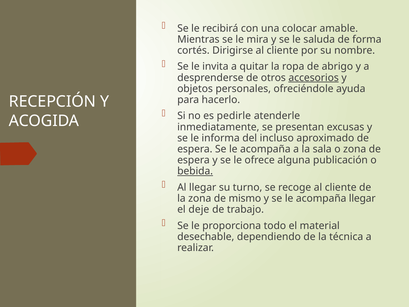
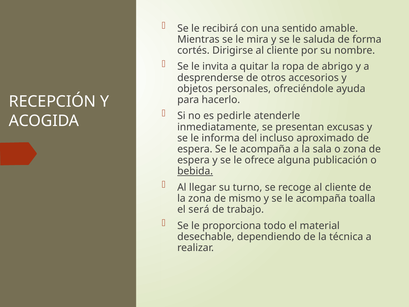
colocar: colocar -> sentido
accesorios underline: present -> none
acompaña llegar: llegar -> toalla
deje: deje -> será
